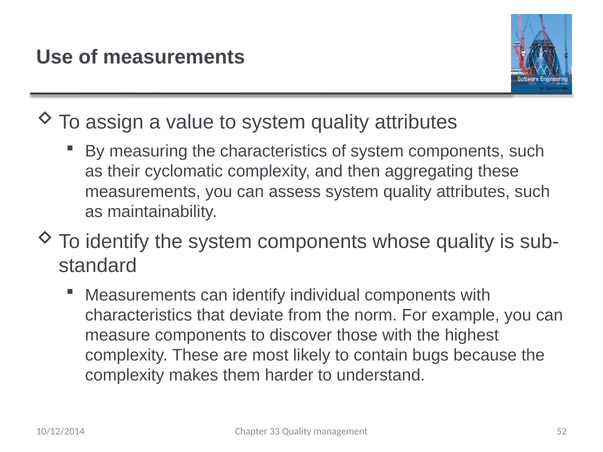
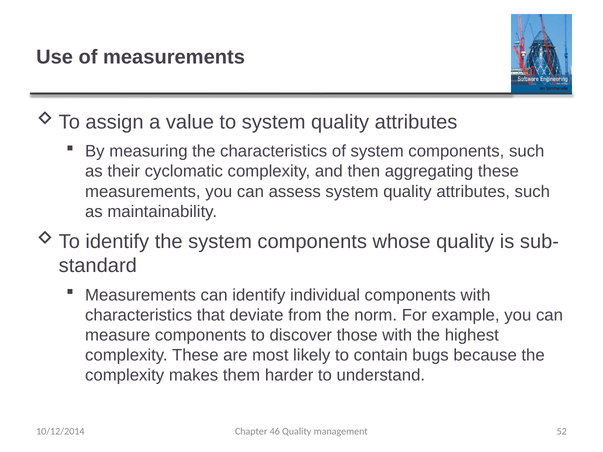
33: 33 -> 46
